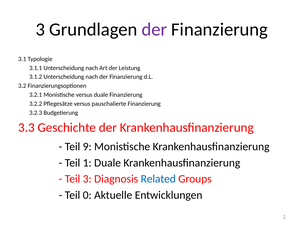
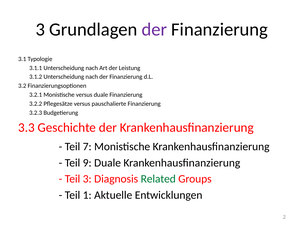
9: 9 -> 7
1: 1 -> 9
Related colour: blue -> green
0: 0 -> 1
